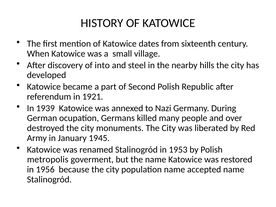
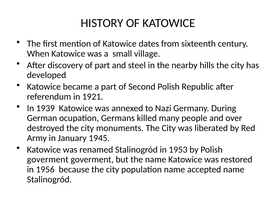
of into: into -> part
metropolis at (48, 160): metropolis -> goverment
